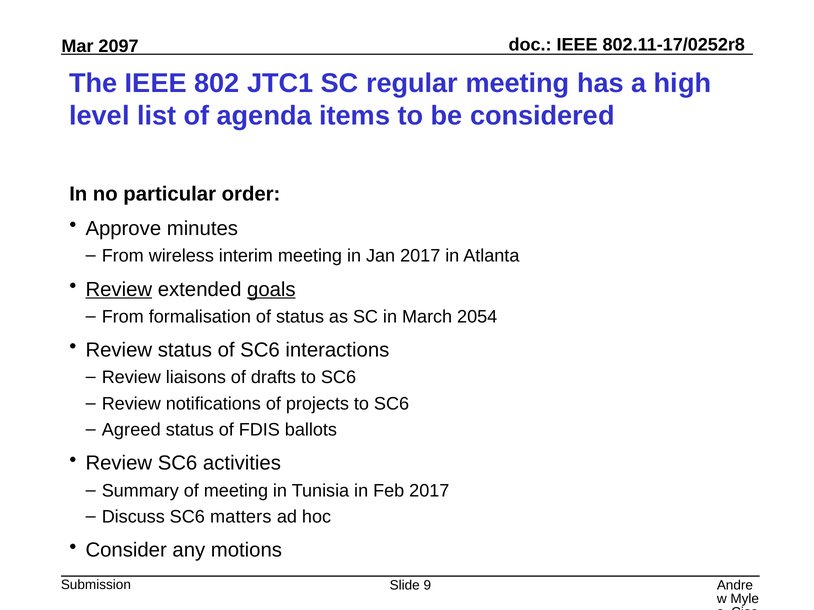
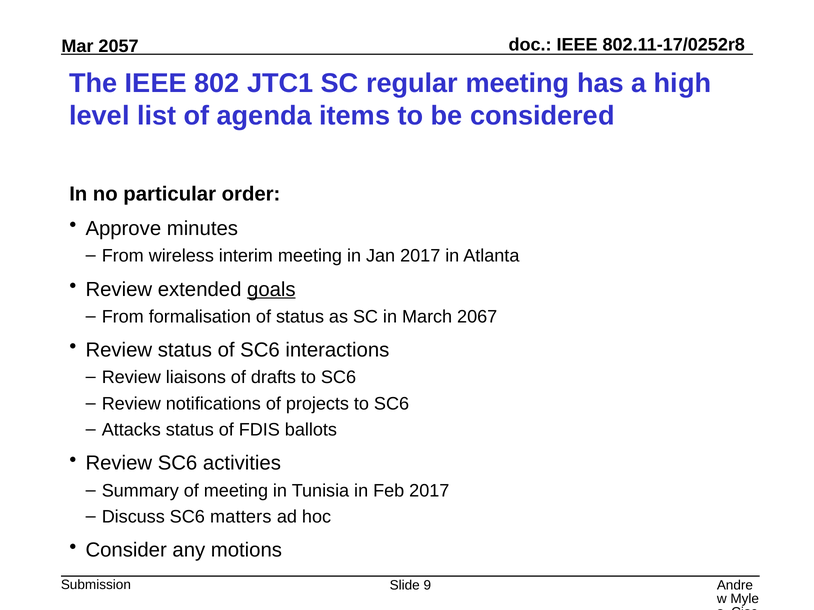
2097: 2097 -> 2057
Review at (119, 290) underline: present -> none
2054: 2054 -> 2067
Agreed: Agreed -> Attacks
